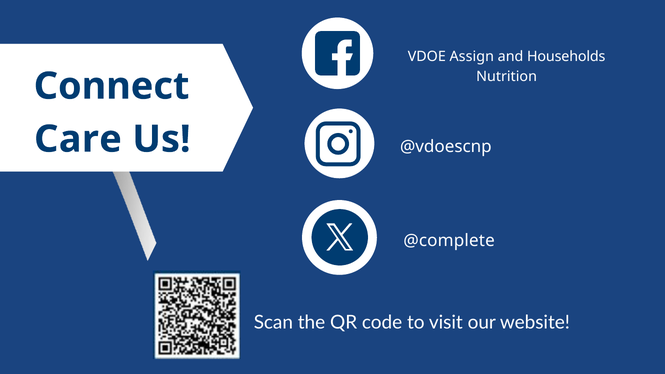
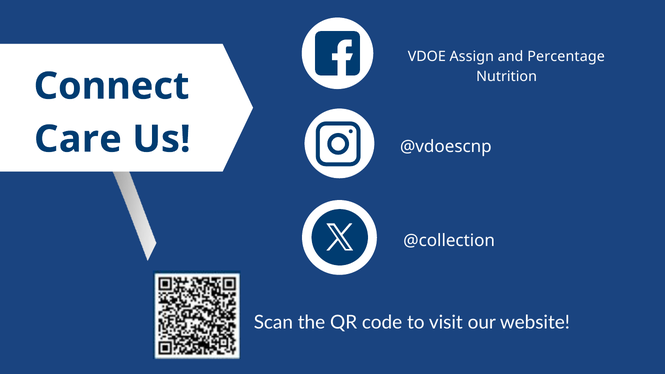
Households: Households -> Percentage
@complete: @complete -> @collection
